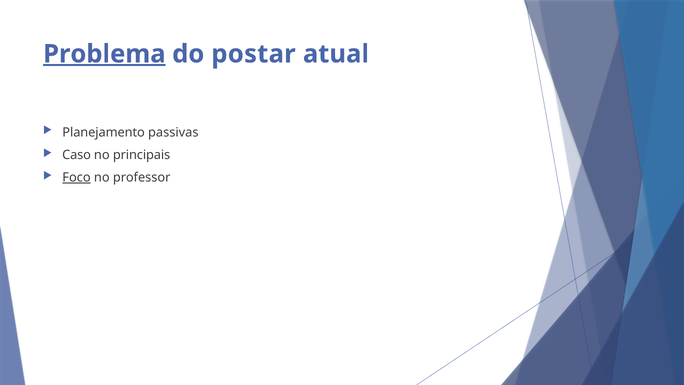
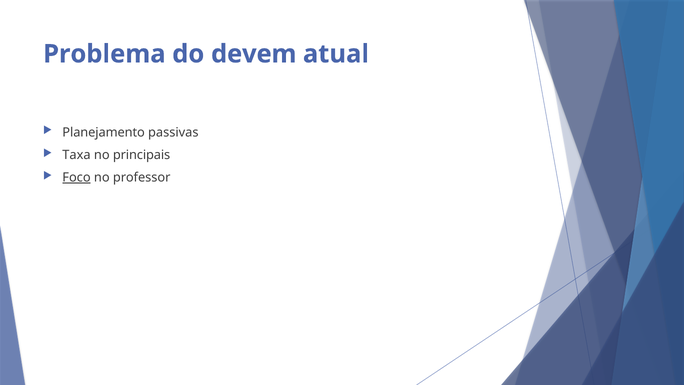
Problema underline: present -> none
postar: postar -> devem
Caso: Caso -> Taxa
